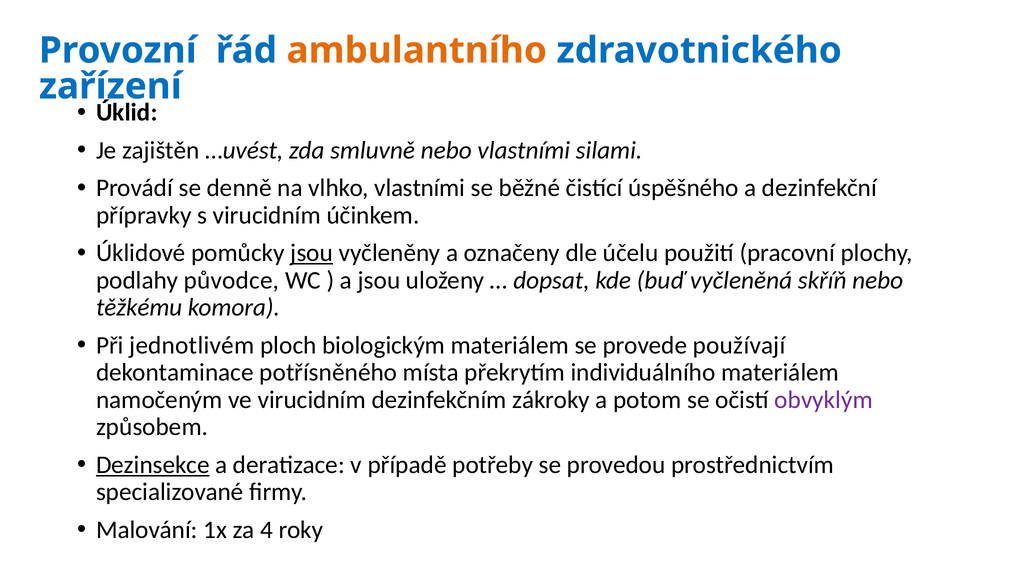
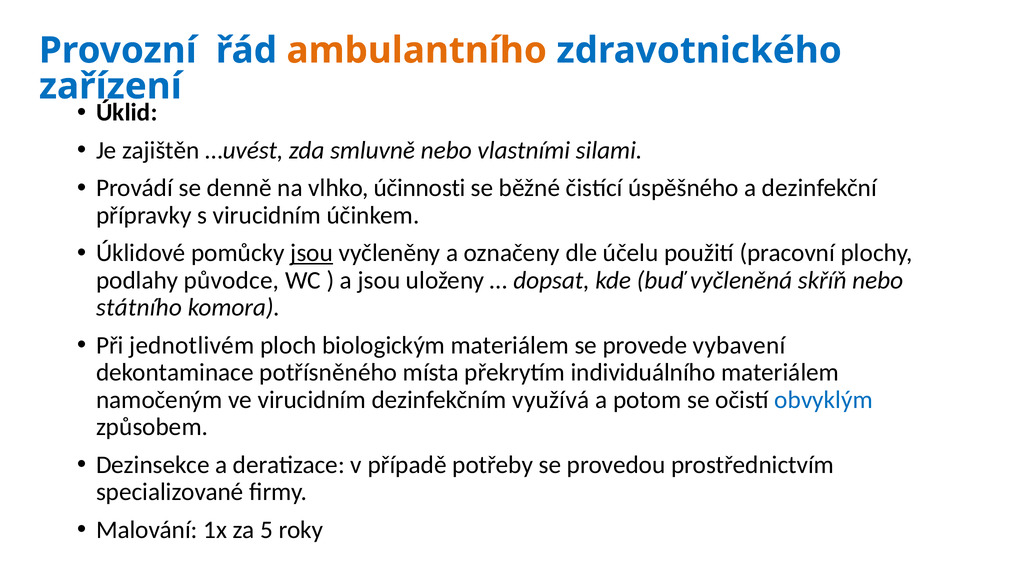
vlhko vlastními: vlastními -> účinnosti
těžkému: těžkému -> státního
používají: používají -> vybavení
zákroky: zákroky -> využívá
obvyklým colour: purple -> blue
Dezinsekce underline: present -> none
4: 4 -> 5
